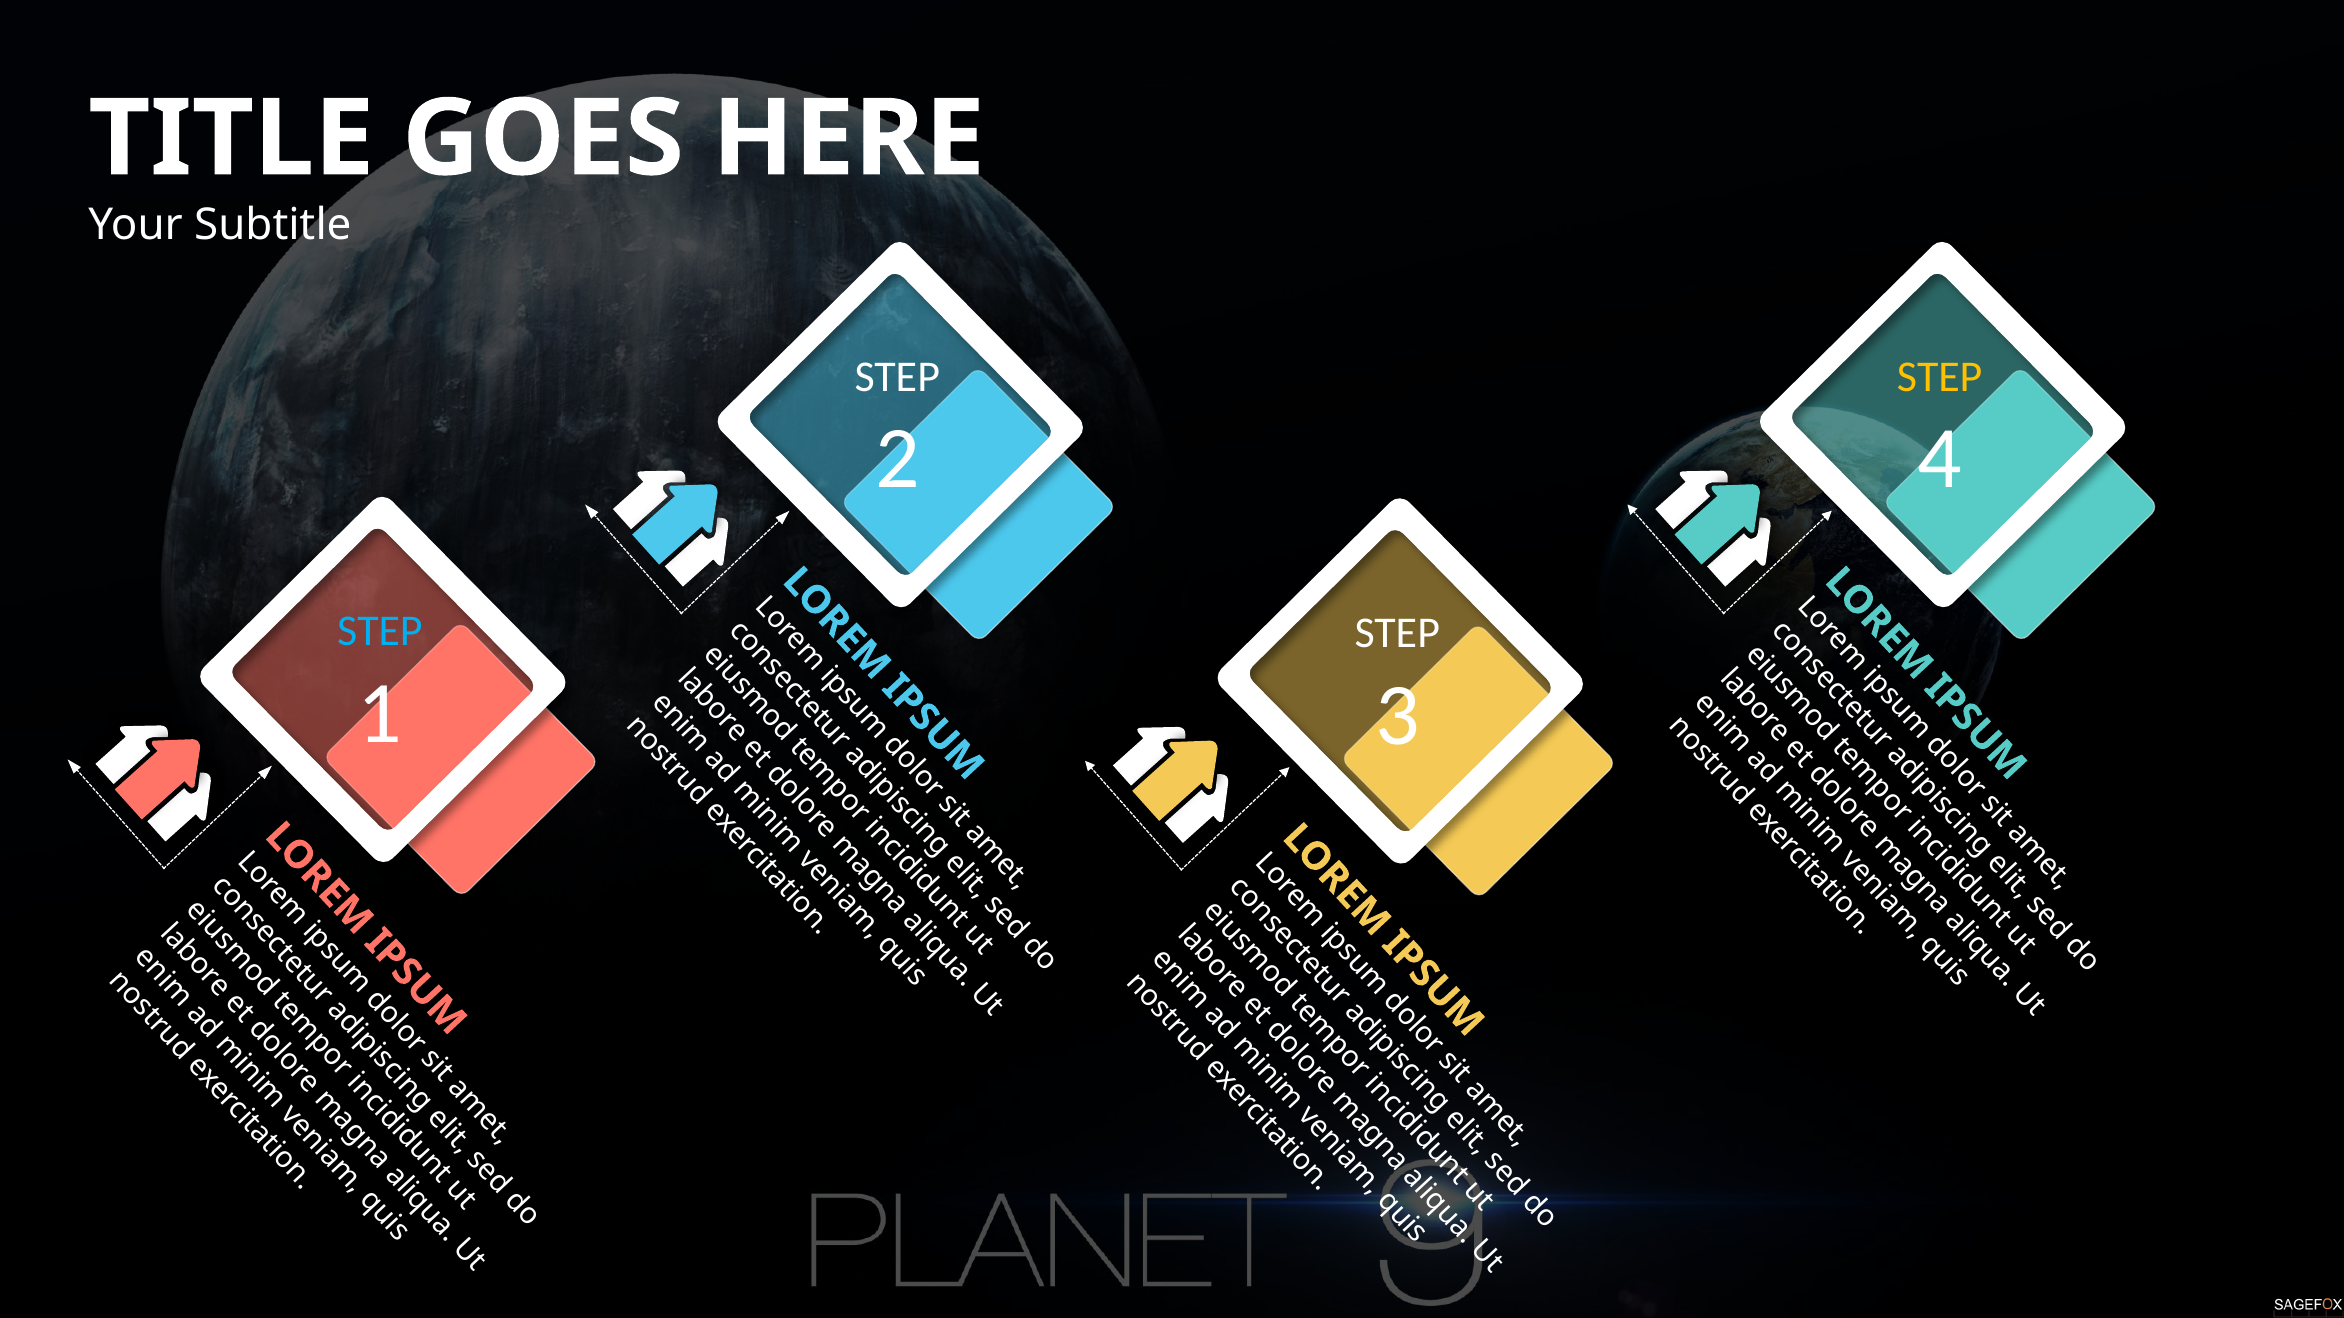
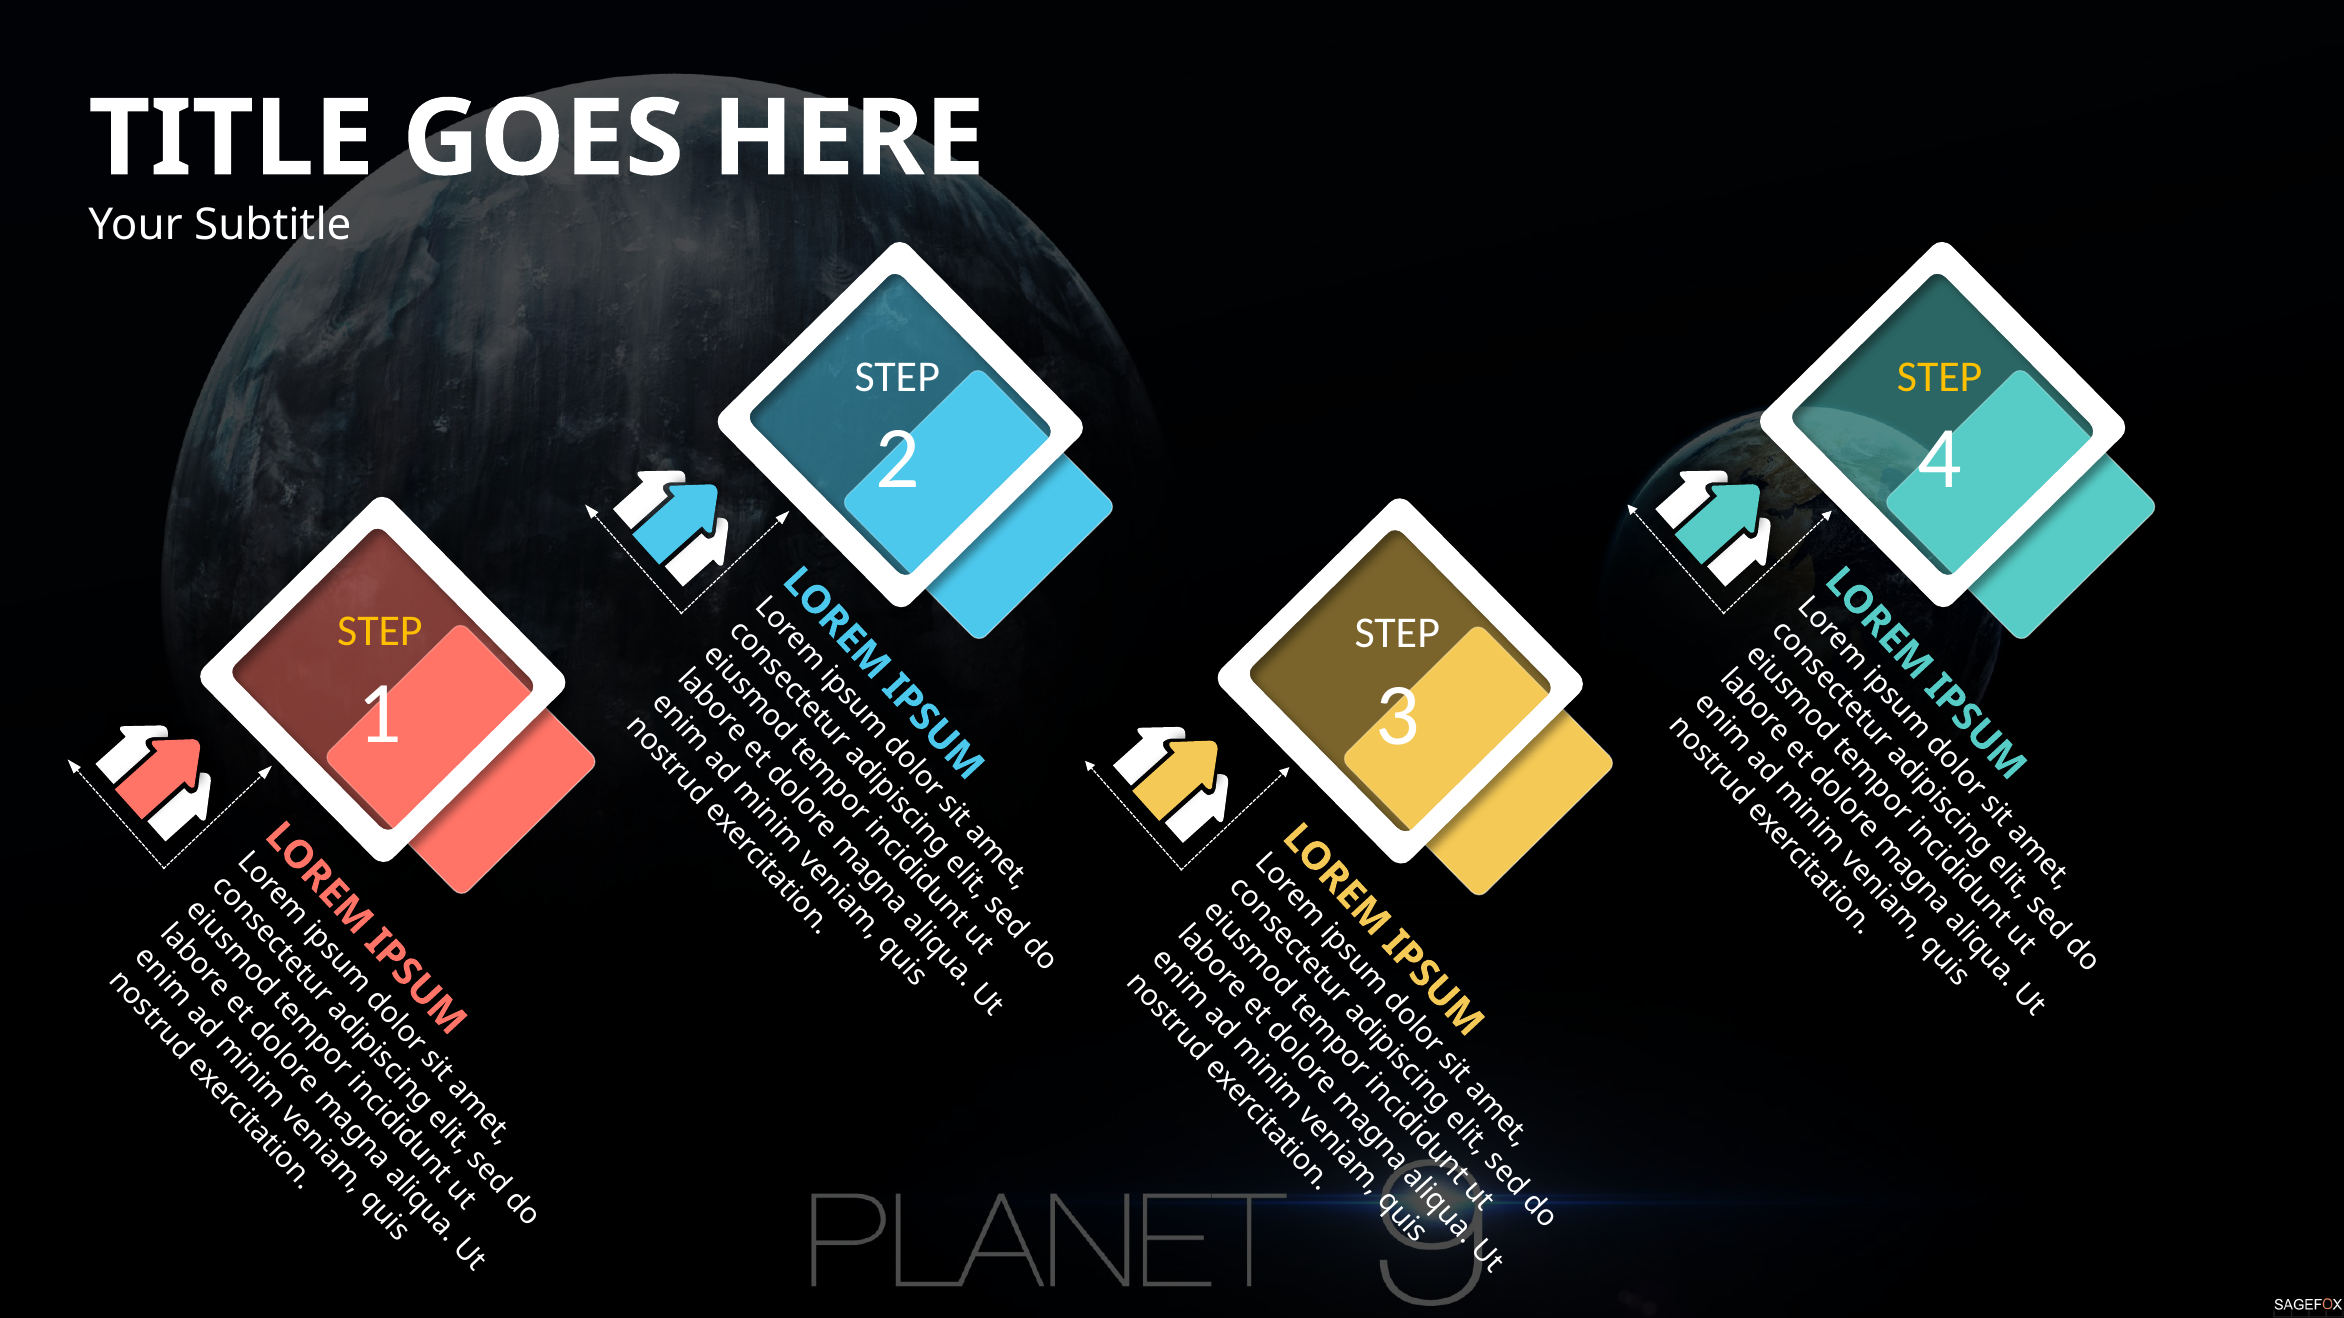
STEP at (380, 632) colour: light blue -> yellow
